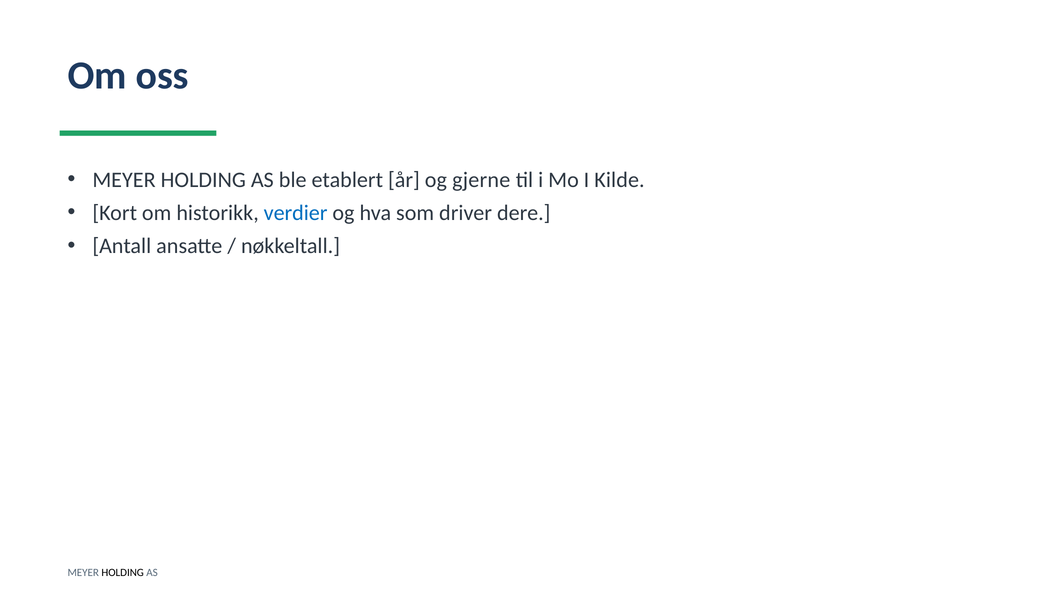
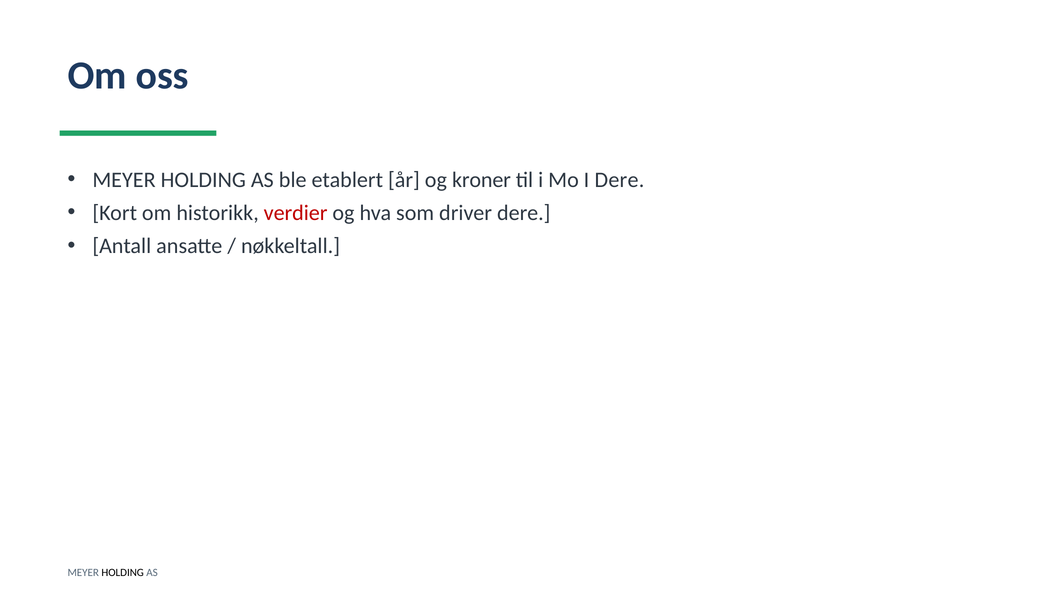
gjerne: gjerne -> kroner
I Kilde: Kilde -> Dere
verdier colour: blue -> red
